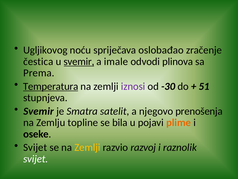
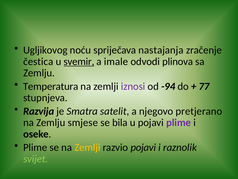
oslobađao: oslobađao -> nastajanja
Prema at (39, 73): Prema -> Zemlju
Temperatura underline: present -> none
-30: -30 -> -94
51: 51 -> 77
Svemir at (39, 111): Svemir -> Razvija
prenošenja: prenošenja -> pretjerano
topline: topline -> smjese
plime at (179, 122) colour: orange -> purple
Svijet at (35, 147): Svijet -> Plime
razvio razvoj: razvoj -> pojavi
svijet at (36, 159) colour: white -> light green
